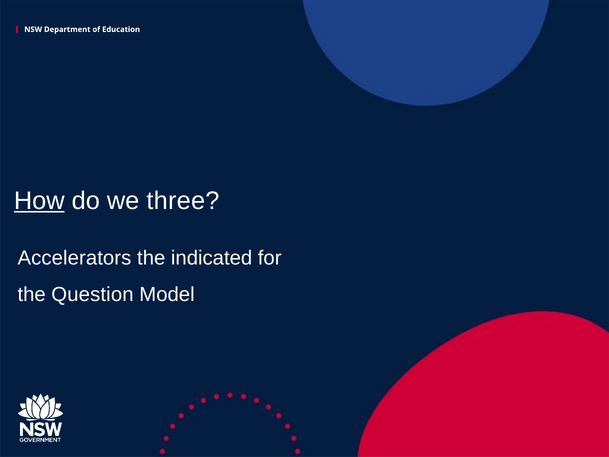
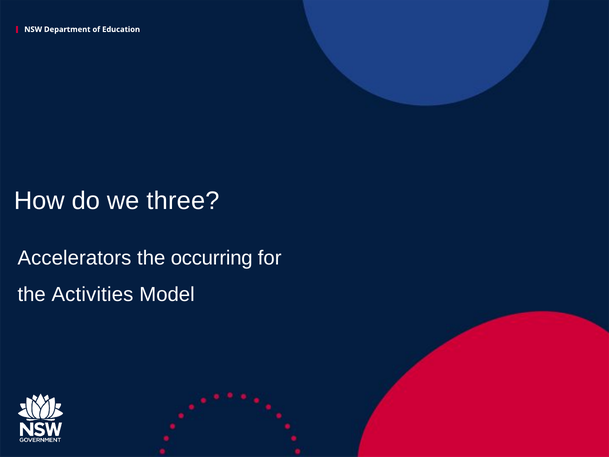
How underline: present -> none
indicated: indicated -> occurring
Question: Question -> Activities
